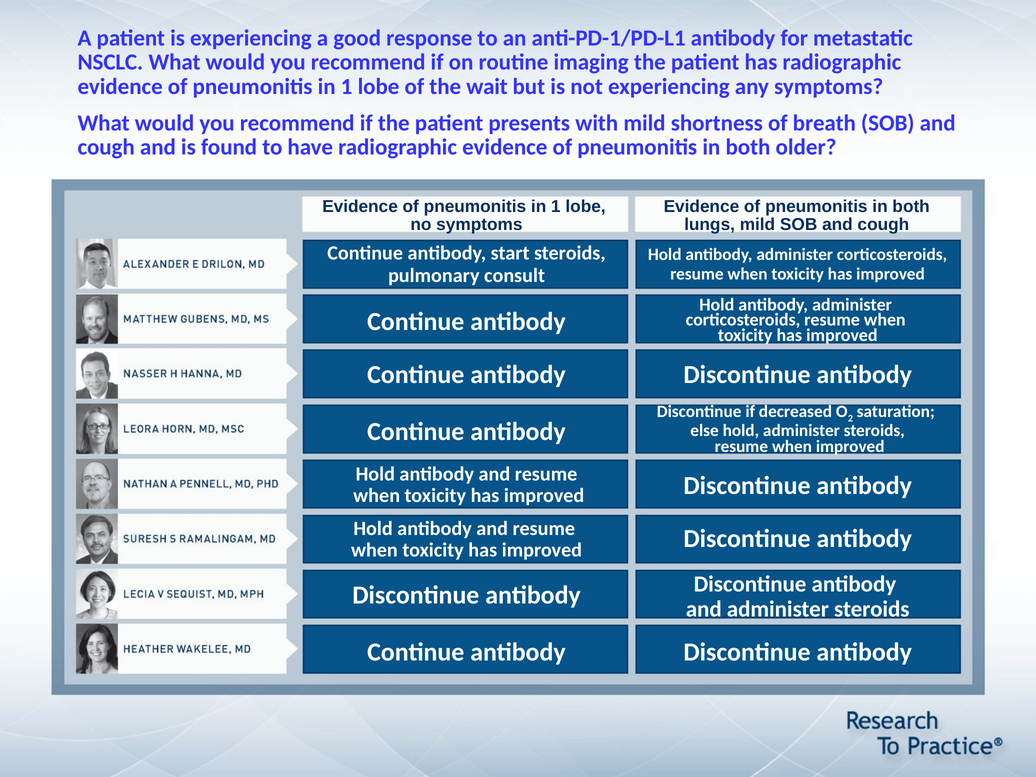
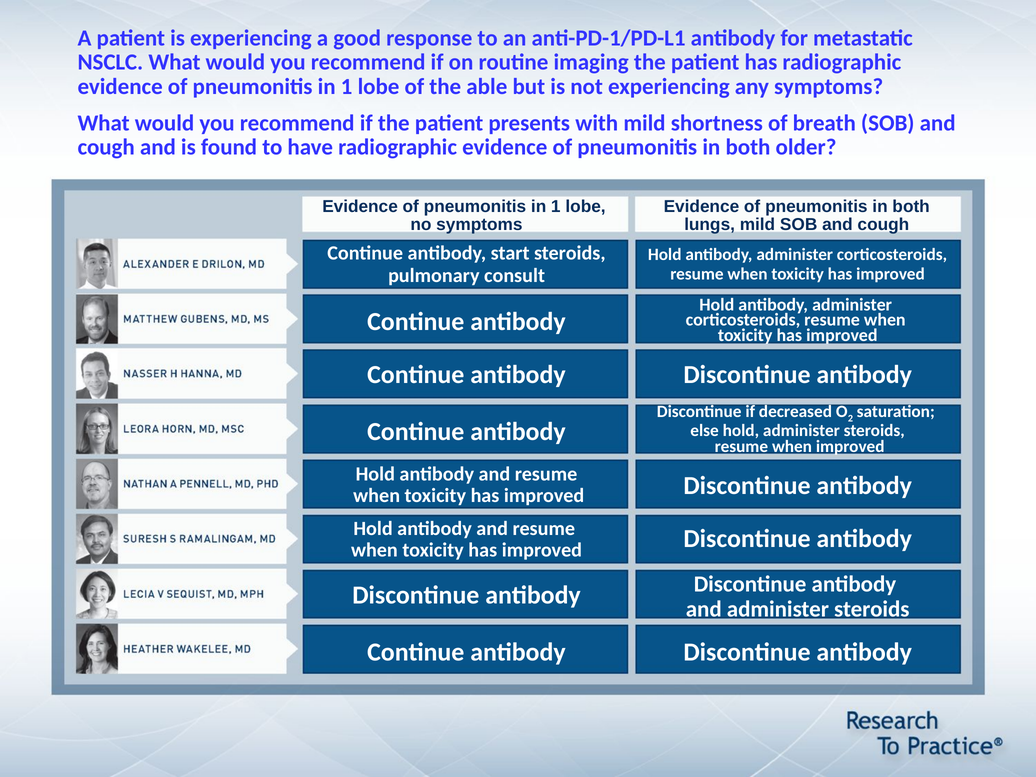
wait: wait -> able
